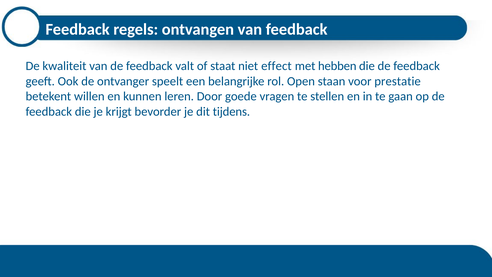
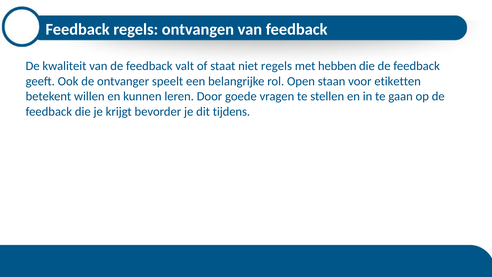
niet effect: effect -> regels
prestatie: prestatie -> etiketten
